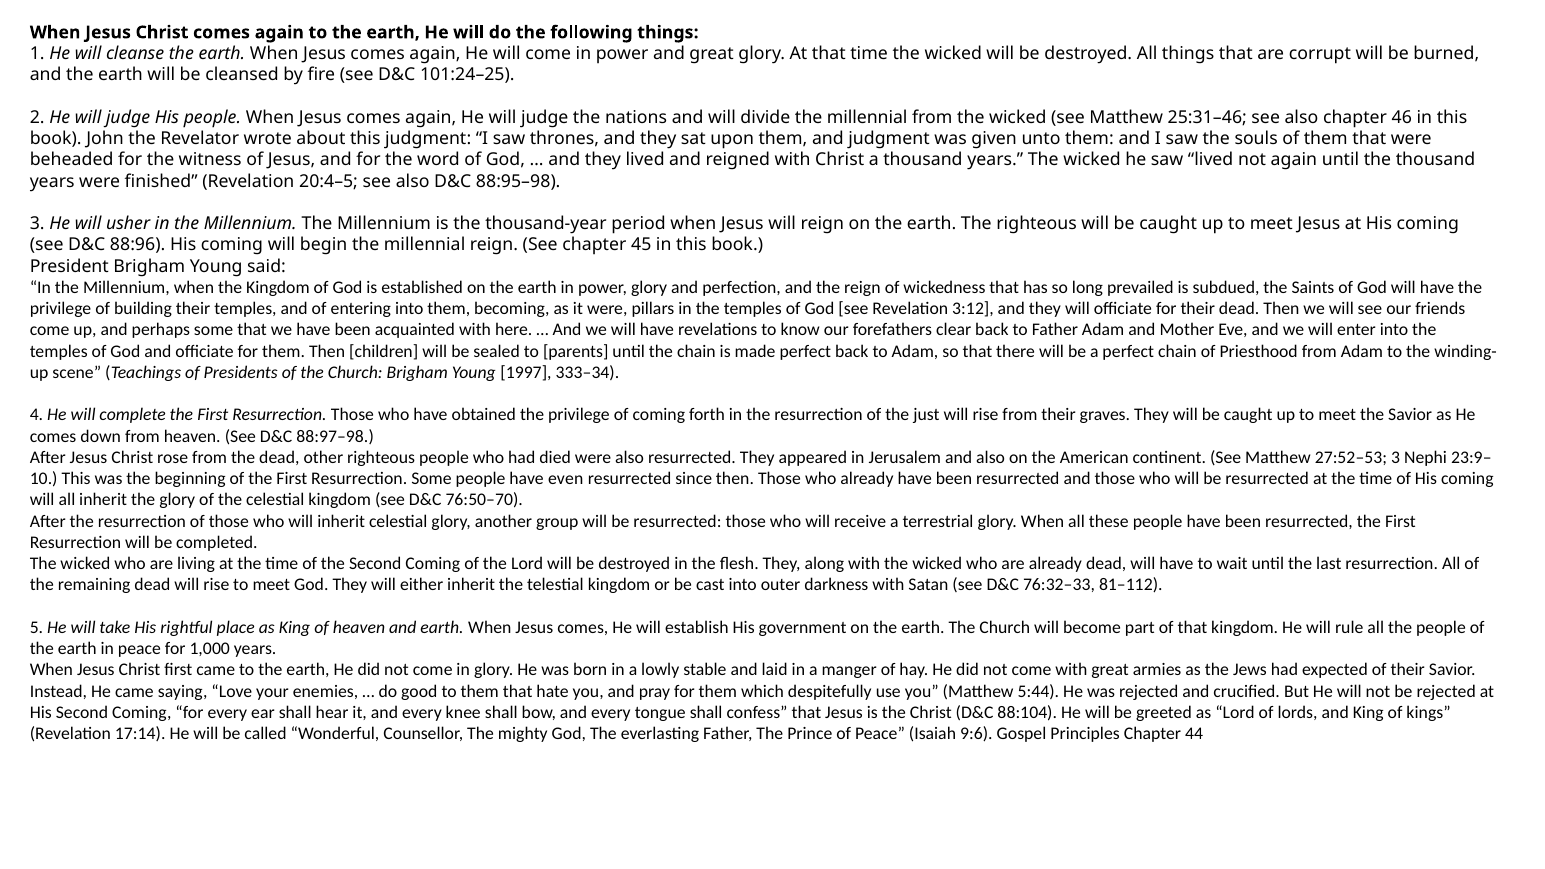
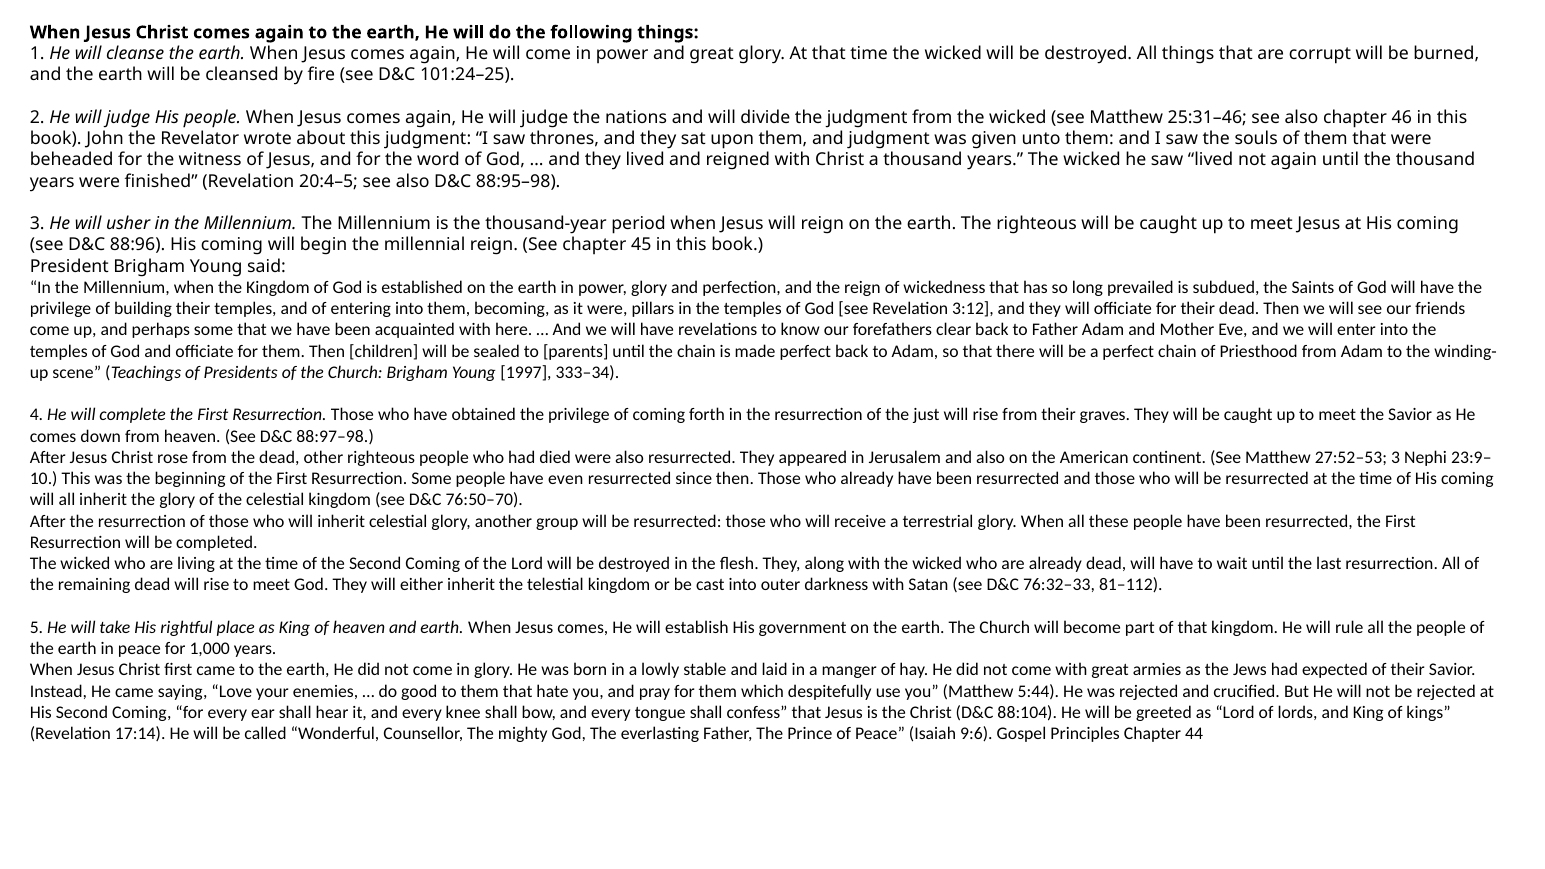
divide the millennial: millennial -> judgment
